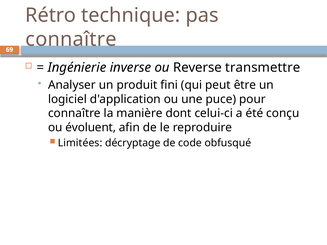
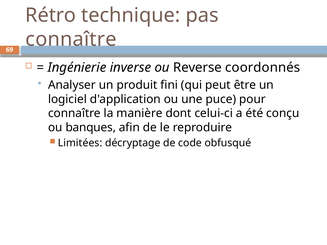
transmettre: transmettre -> coordonnés
évoluent: évoluent -> banques
